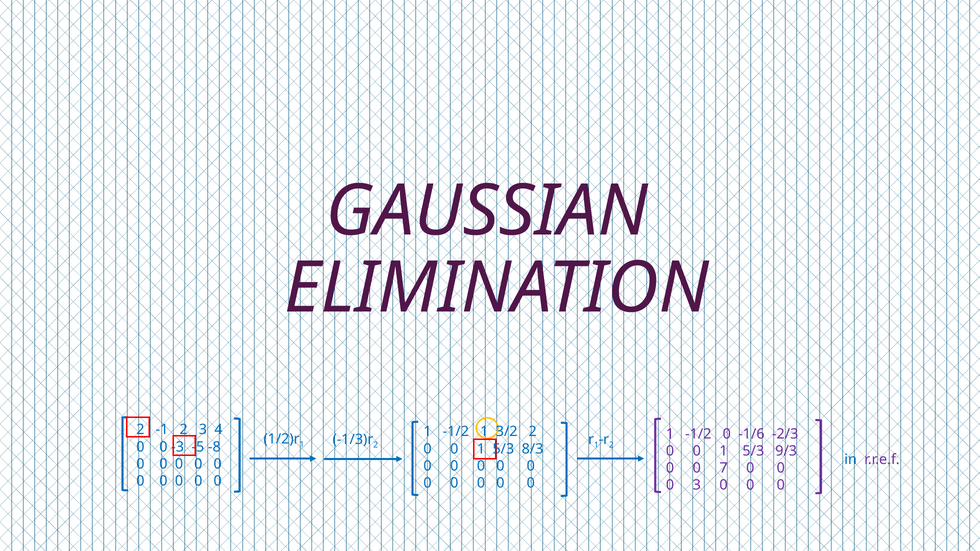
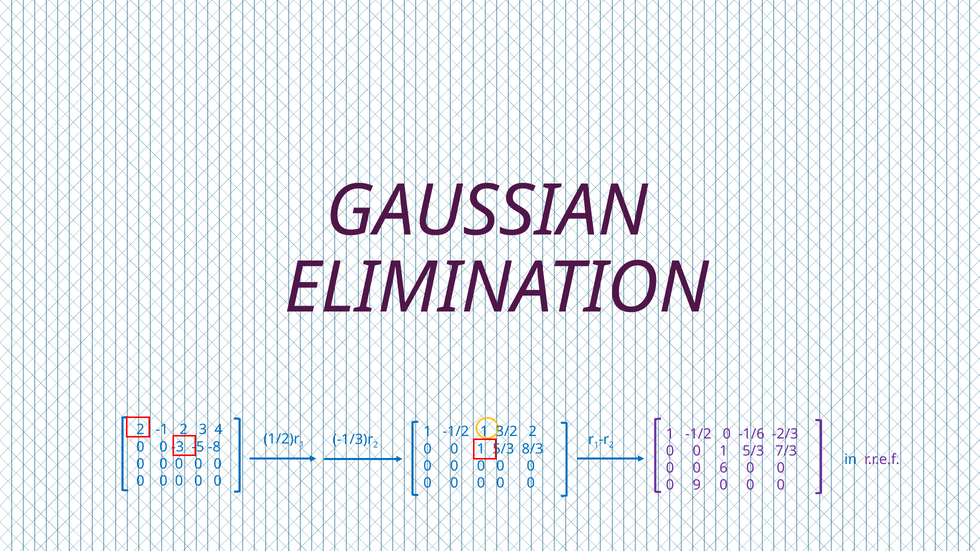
9/3: 9/3 -> 7/3
7: 7 -> 6
0 3: 3 -> 9
